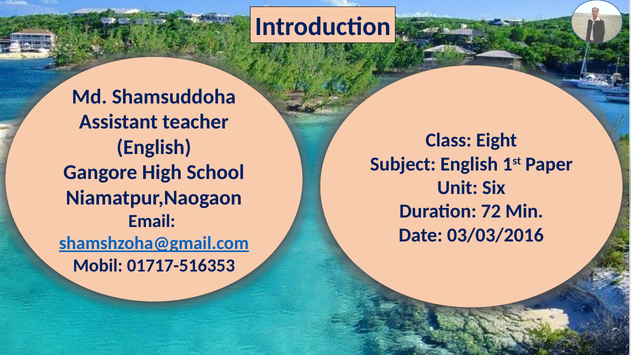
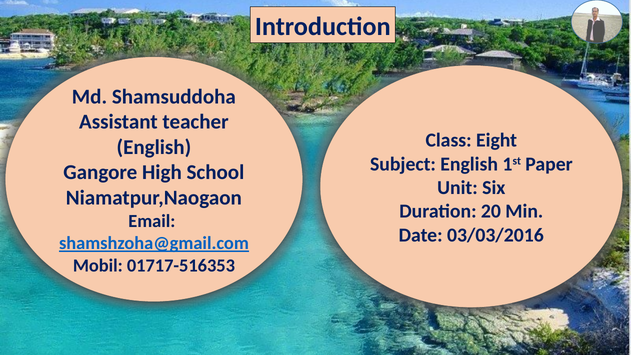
72: 72 -> 20
